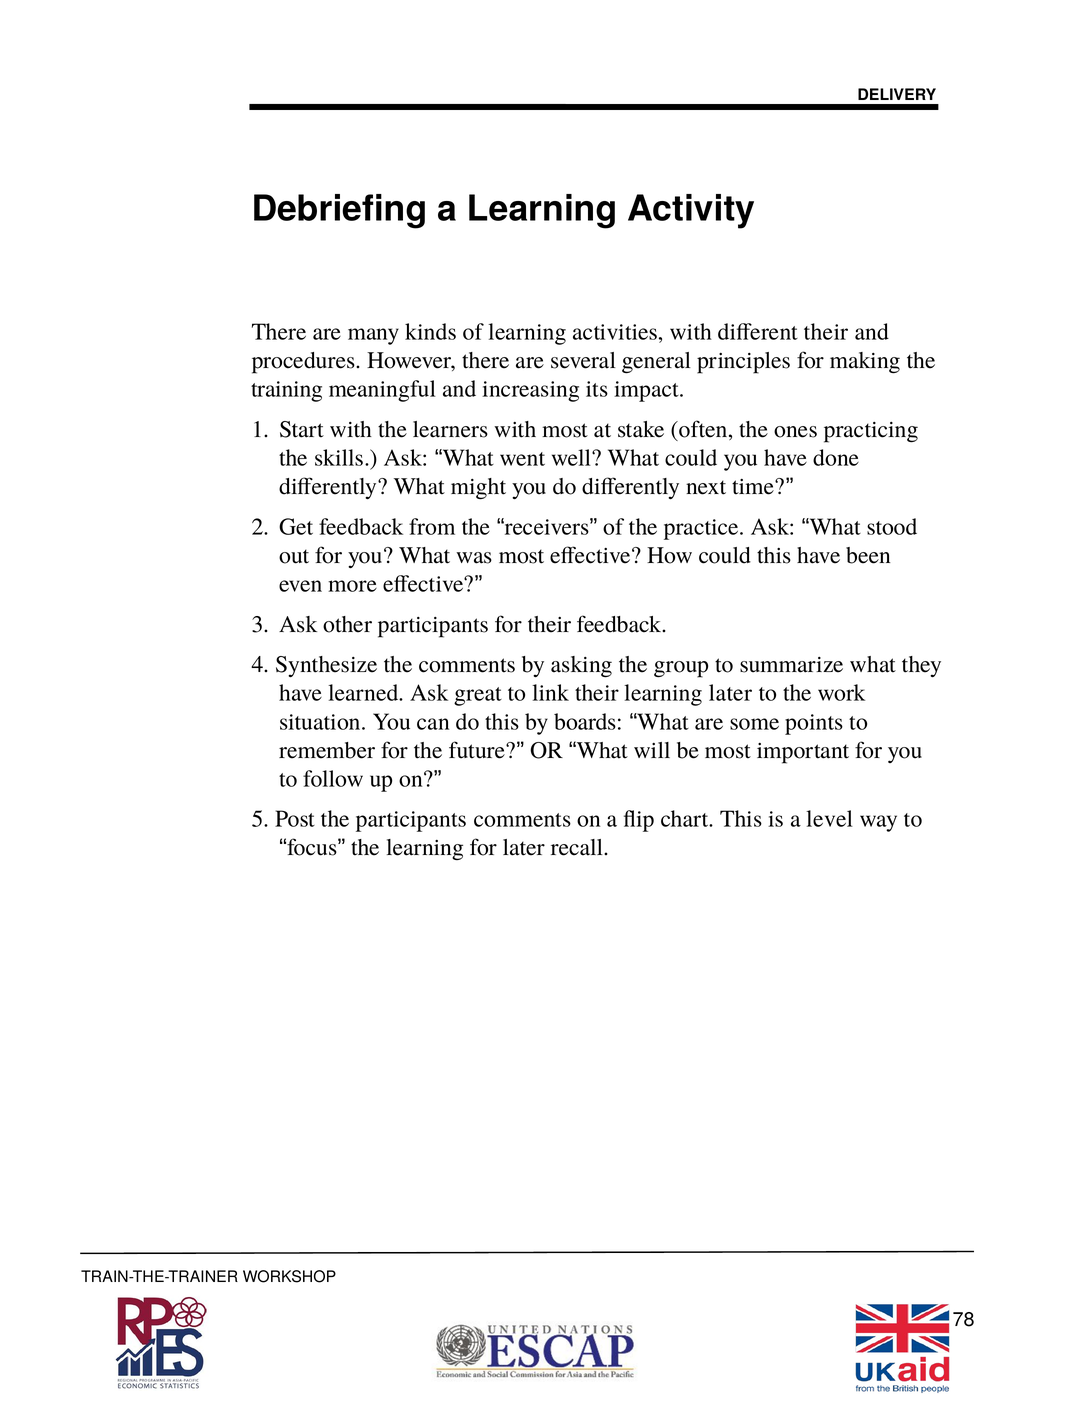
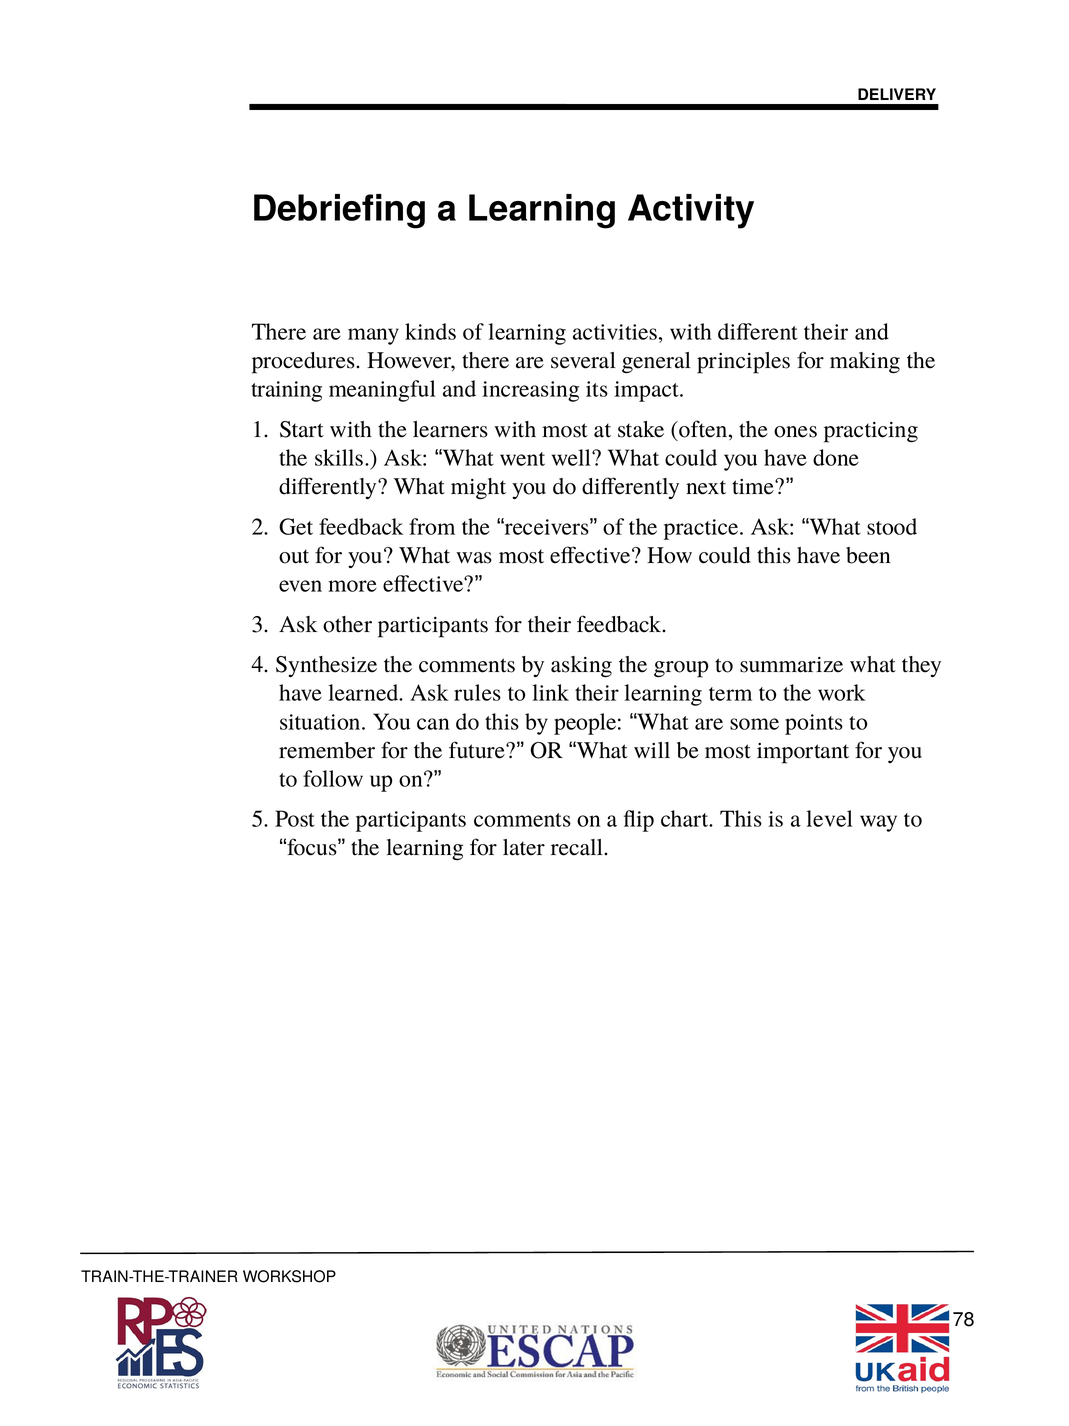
great: great -> rules
learning later: later -> term
boards: boards -> people
